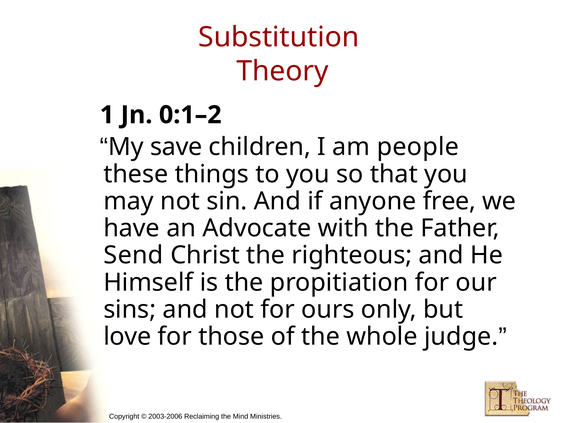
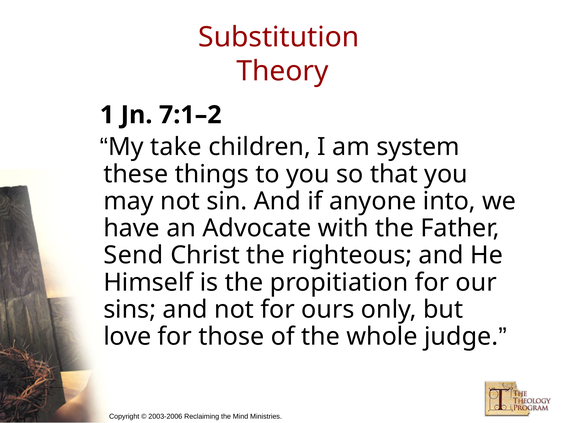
0:1–2: 0:1–2 -> 7:1–2
save: save -> take
people: people -> system
free: free -> into
